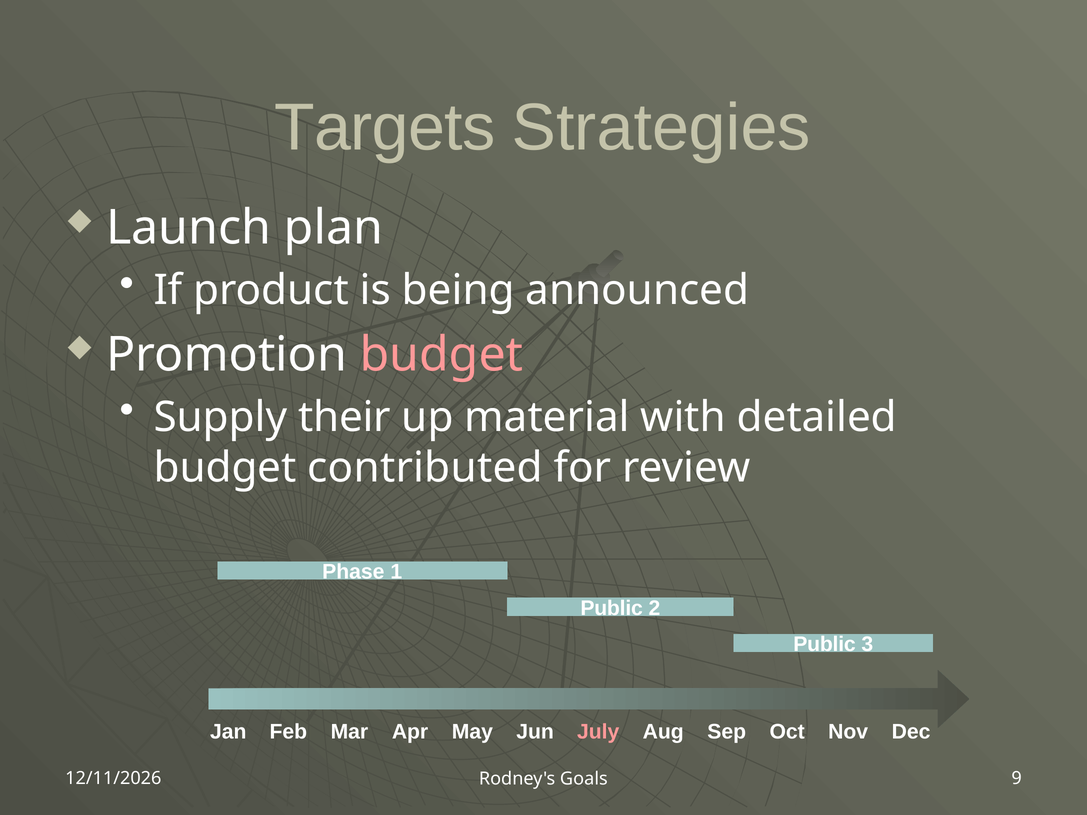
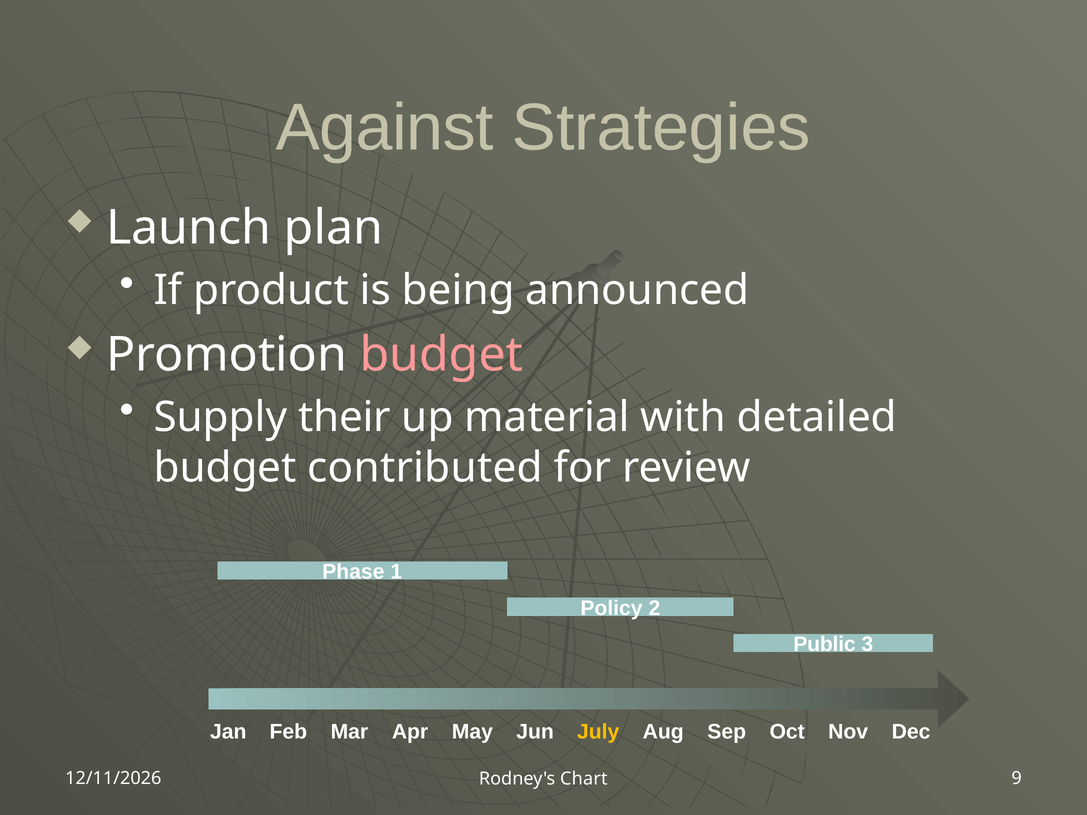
Targets: Targets -> Against
Public at (612, 608): Public -> Policy
July colour: pink -> yellow
Goals: Goals -> Chart
